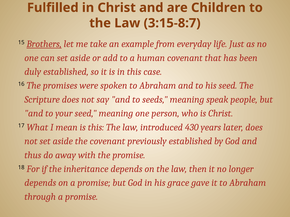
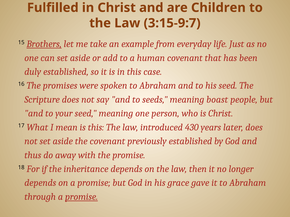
3:15-8:7: 3:15-8:7 -> 3:15-9:7
speak: speak -> boast
promise at (81, 197) underline: none -> present
